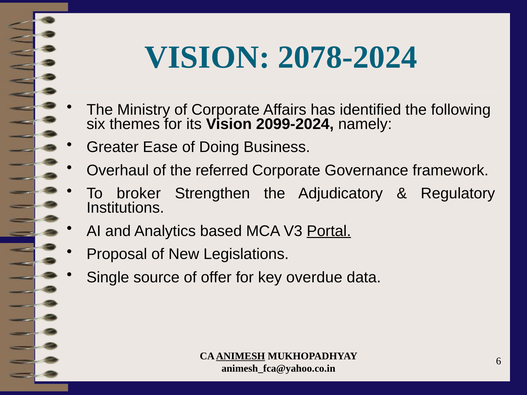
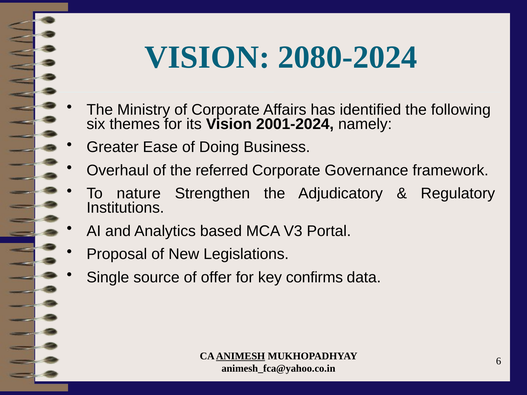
2078-2024: 2078-2024 -> 2080-2024
2099-2024: 2099-2024 -> 2001-2024
broker: broker -> nature
Portal underline: present -> none
overdue: overdue -> confirms
